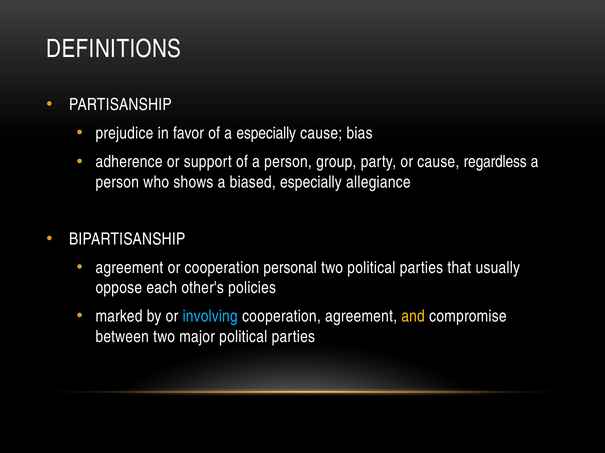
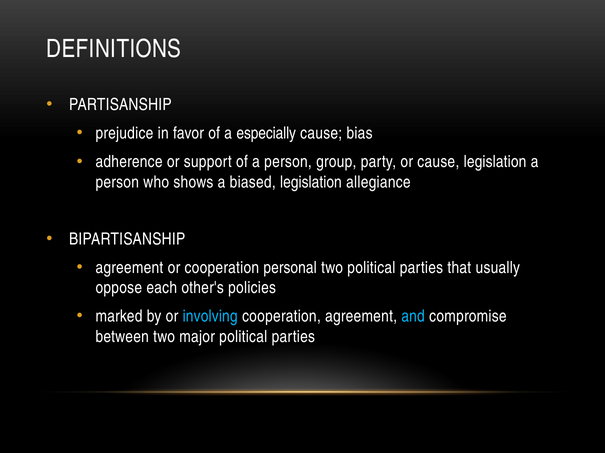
cause regardless: regardless -> legislation
biased especially: especially -> legislation
and colour: yellow -> light blue
